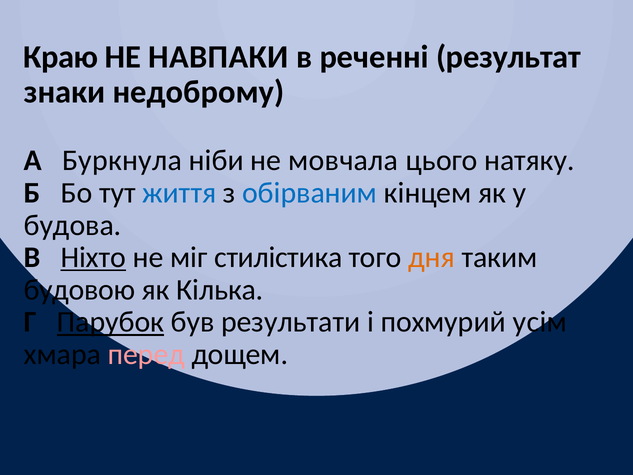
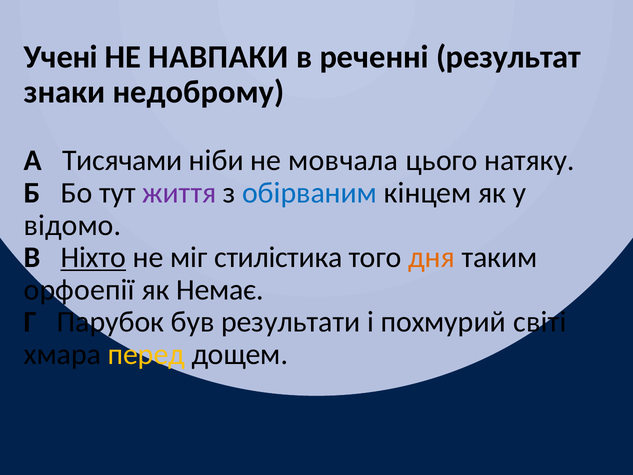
Краю: Краю -> Учені
Буркнула: Буркнула -> Тисячами
життя colour: blue -> purple
будова: будова -> відомо
будовою: будовою -> орфоепії
Кілька: Кілька -> Немає
Парубок underline: present -> none
усім: усім -> світі
перед colour: pink -> yellow
